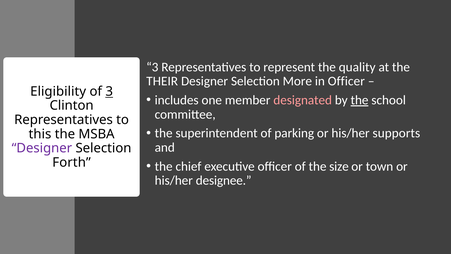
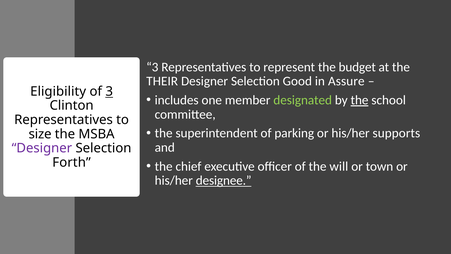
quality: quality -> budget
More: More -> Good
in Officer: Officer -> Assure
designated colour: pink -> light green
this: this -> size
size: size -> will
designee underline: none -> present
